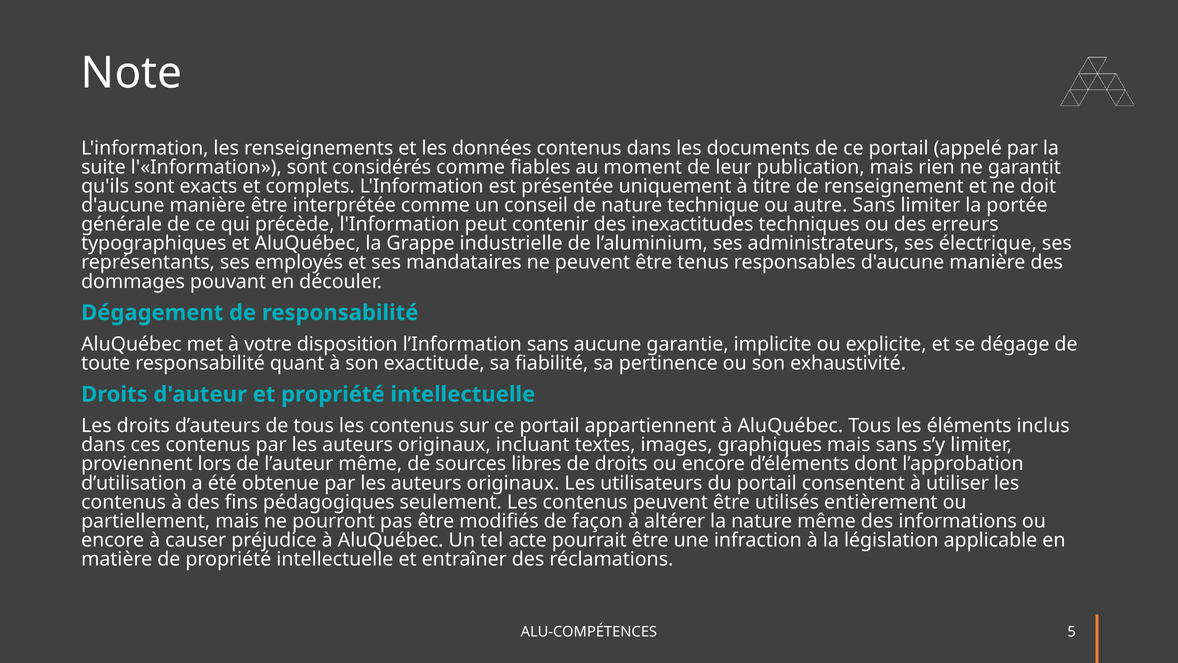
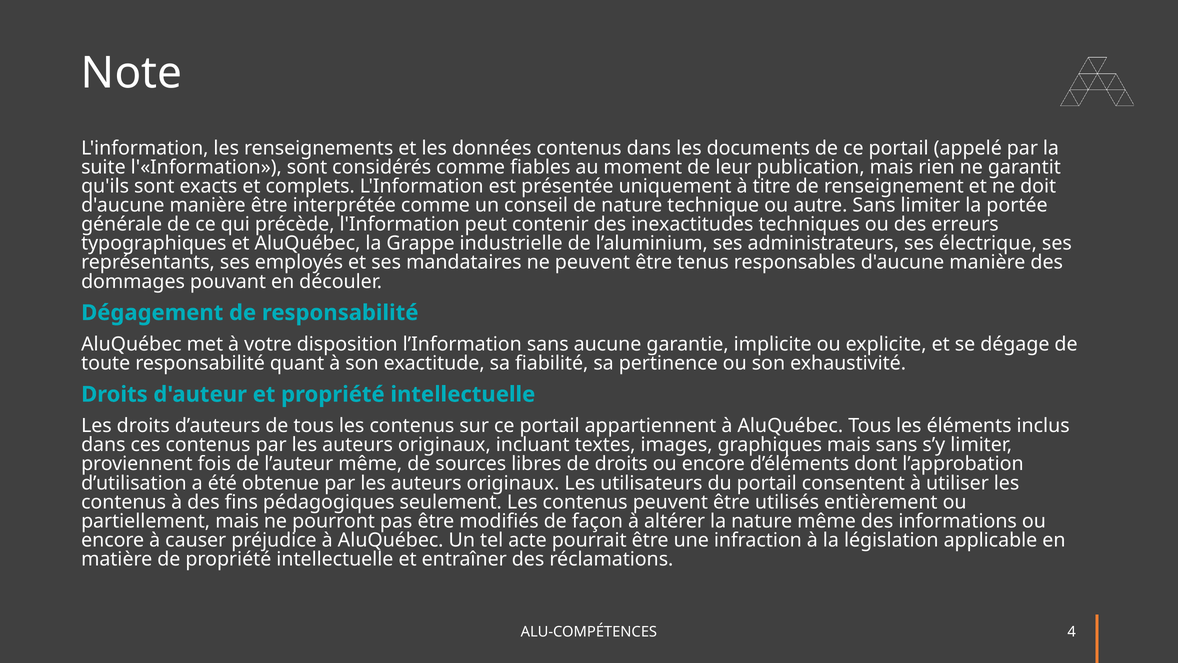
lors: lors -> fois
5: 5 -> 4
